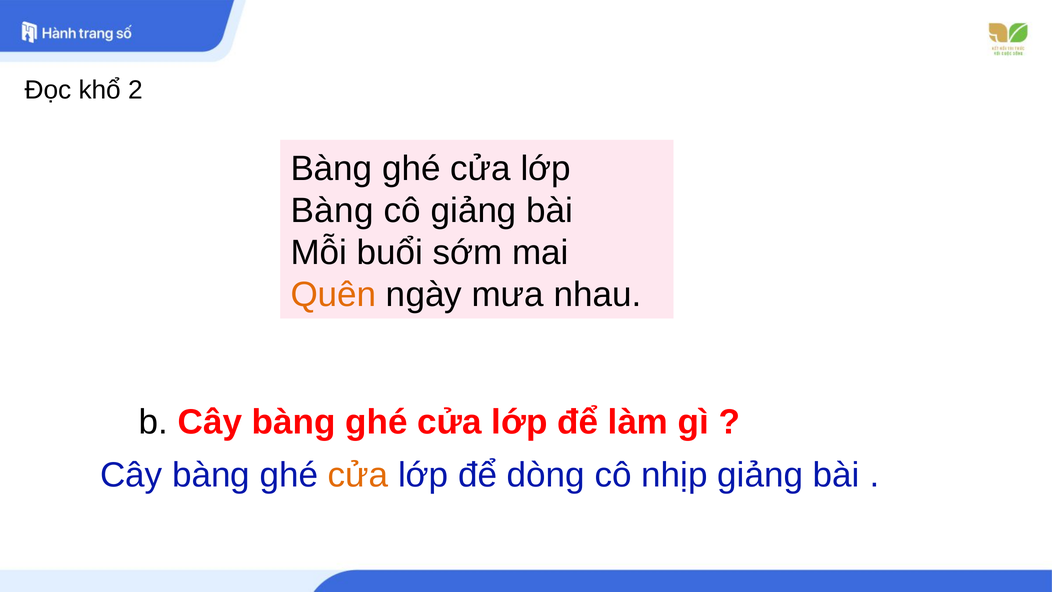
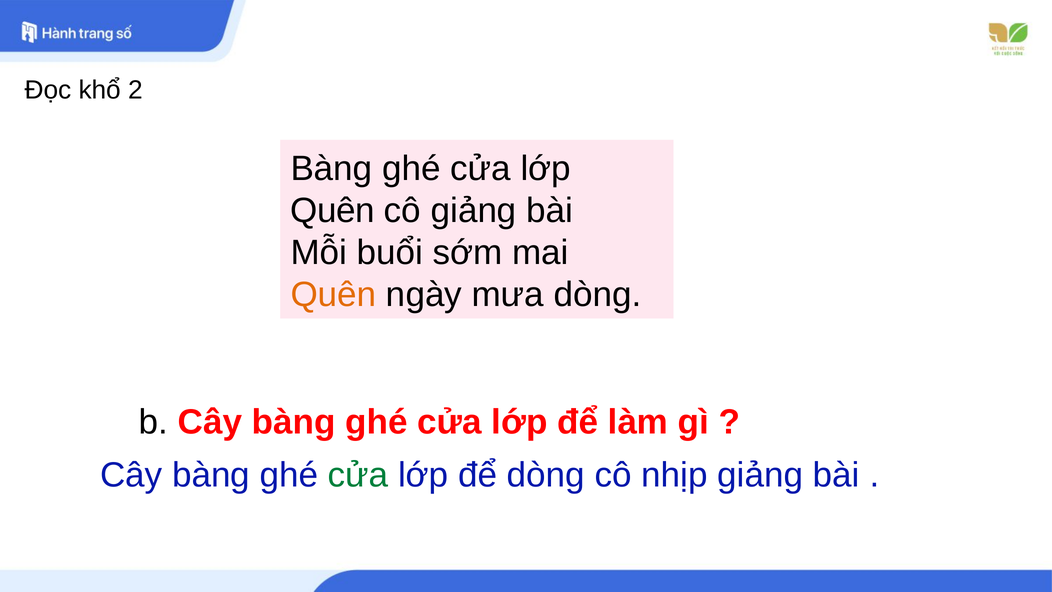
Bàng at (332, 211): Bàng -> Quên
mưa nhau: nhau -> dòng
cửa at (358, 475) colour: orange -> green
